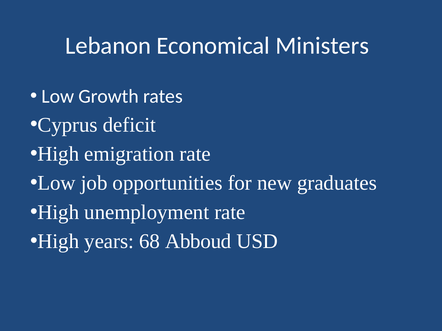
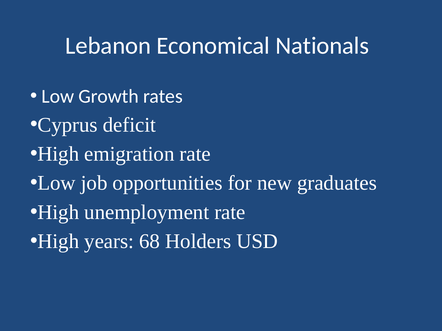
Ministers: Ministers -> Nationals
Abboud: Abboud -> Holders
